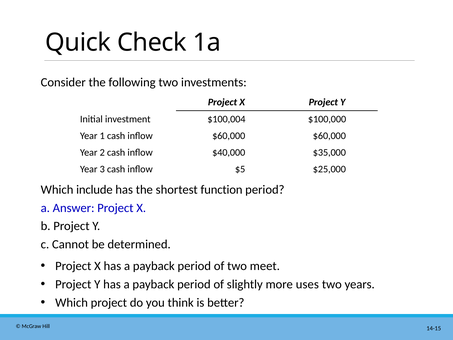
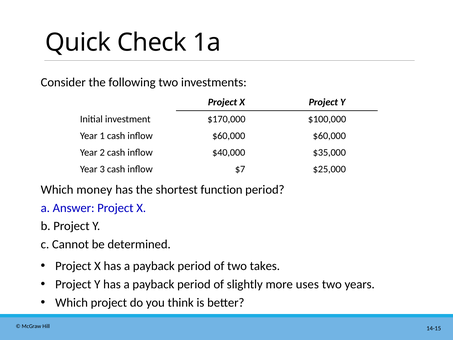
$100,004: $100,004 -> $170,000
$5: $5 -> $7
include: include -> money
meet: meet -> takes
